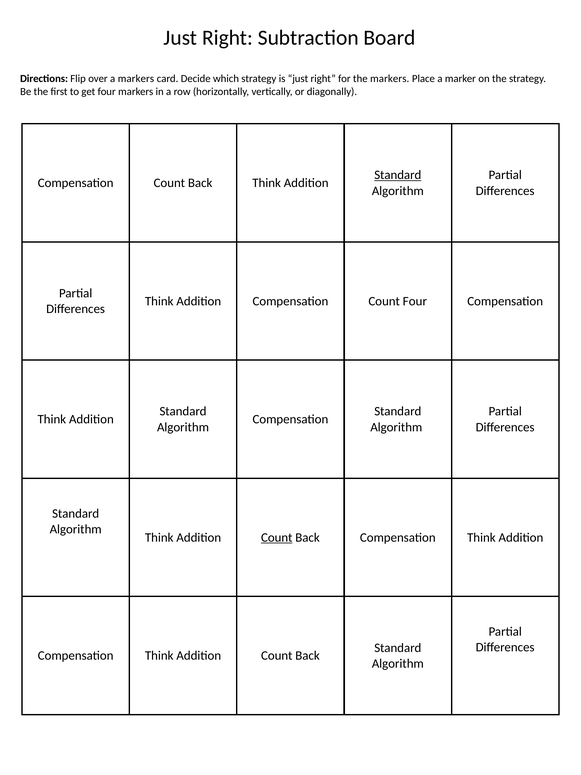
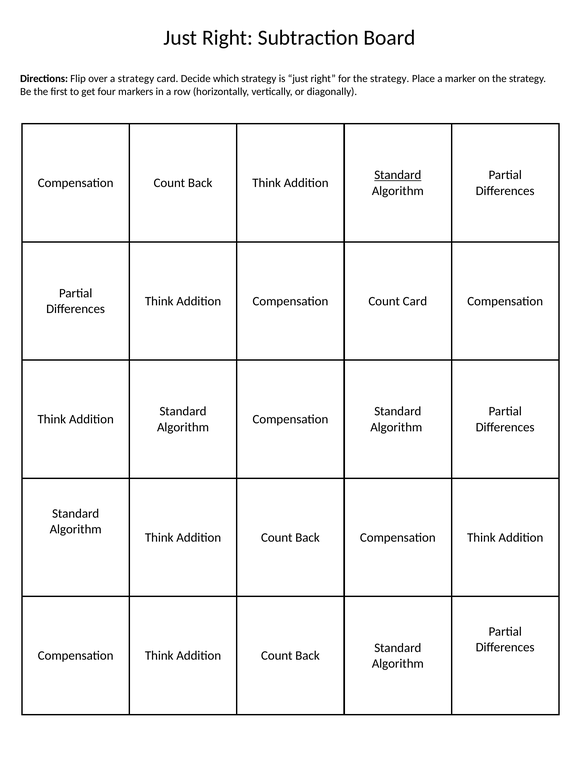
a markers: markers -> strategy
for the markers: markers -> strategy
Count Four: Four -> Card
Count at (277, 537) underline: present -> none
